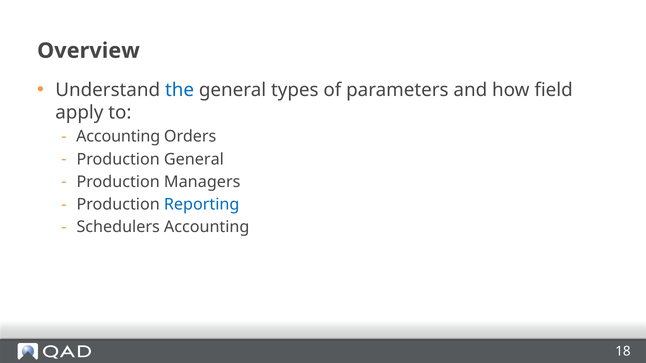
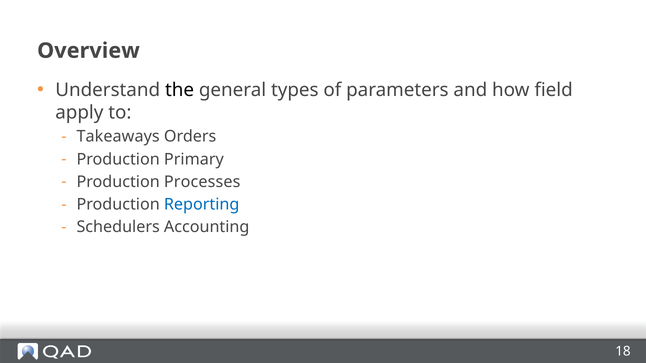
the colour: blue -> black
Accounting at (118, 137): Accounting -> Takeaways
Production General: General -> Primary
Managers: Managers -> Processes
